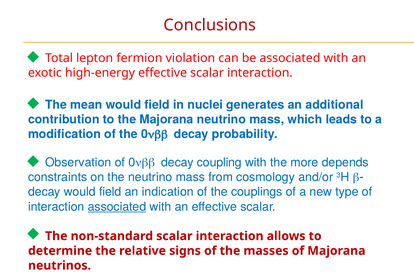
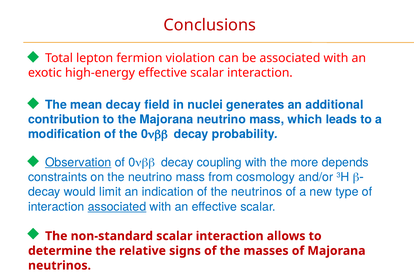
mean would: would -> decay
Observation underline: none -> present
decay would field: field -> limit
the couplings: couplings -> neutrinos
